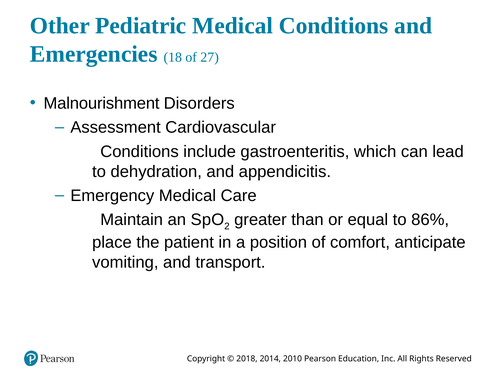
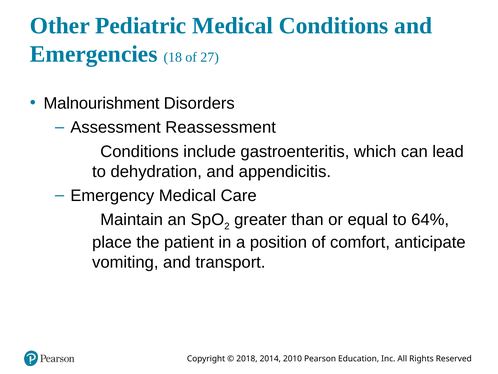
Cardiovascular: Cardiovascular -> Reassessment
86%: 86% -> 64%
